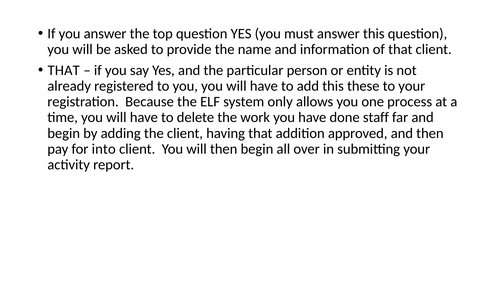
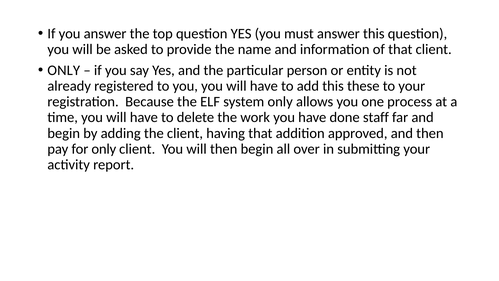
THAT at (64, 70): THAT -> ONLY
for into: into -> only
